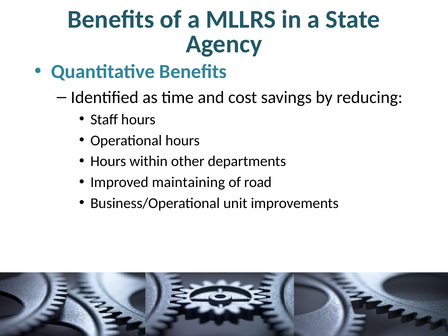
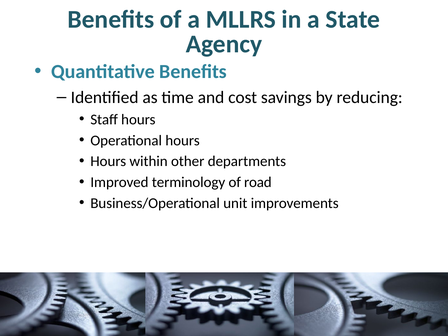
maintaining: maintaining -> terminology
